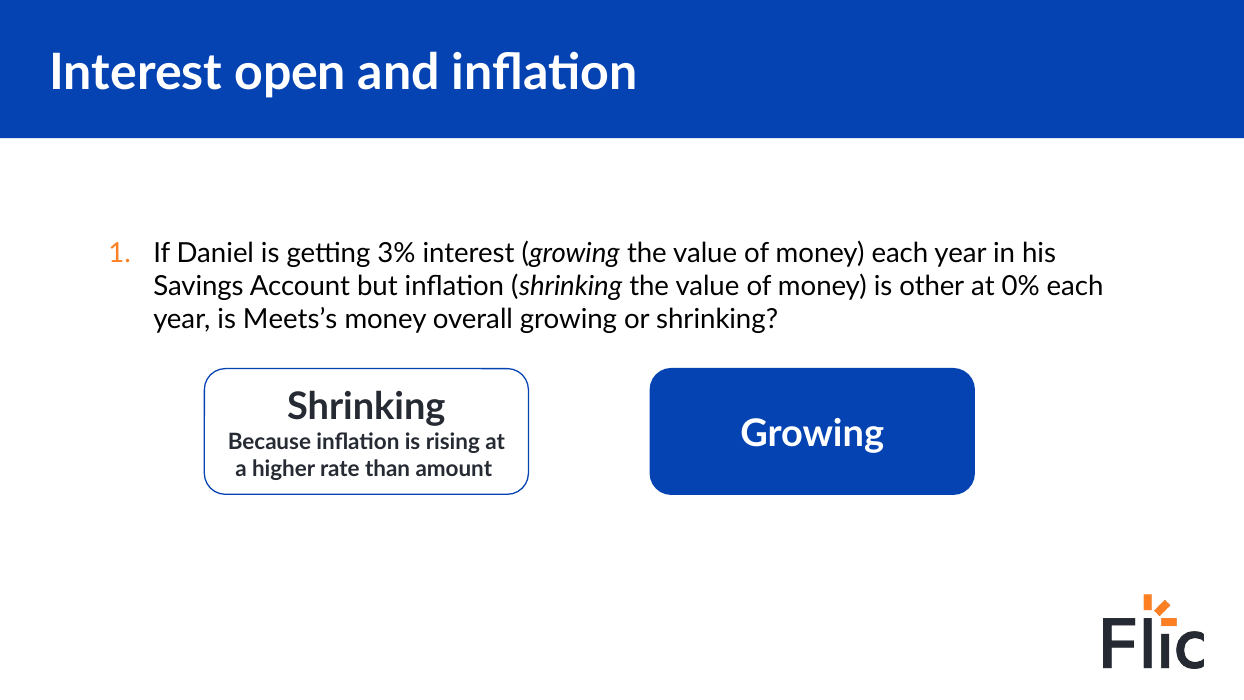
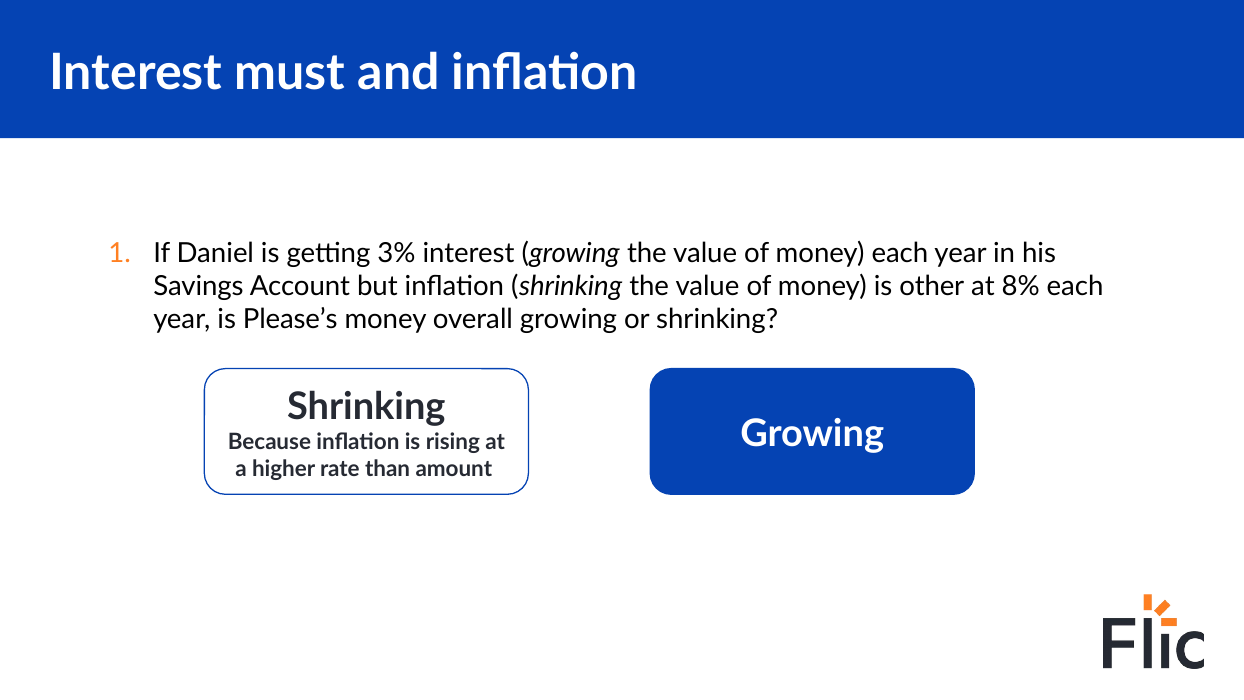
open: open -> must
0%: 0% -> 8%
Meets’s: Meets’s -> Please’s
